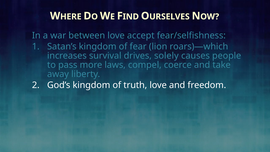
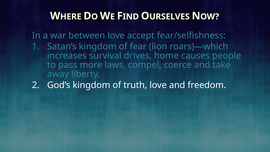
solely: solely -> home
